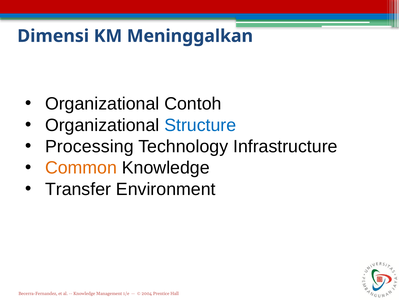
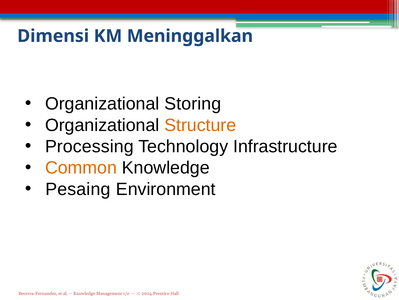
Contoh: Contoh -> Storing
Structure colour: blue -> orange
Transfer: Transfer -> Pesaing
